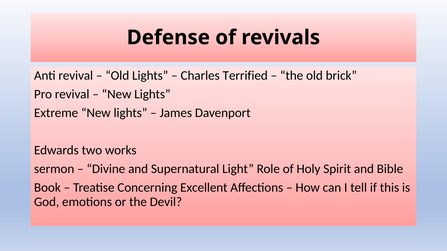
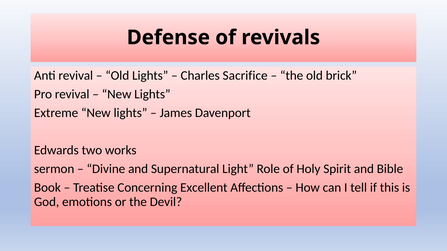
Terrified: Terrified -> Sacrifice
